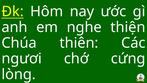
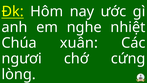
thiện: thiện -> nhiệt
thiên: thiên -> xuân
